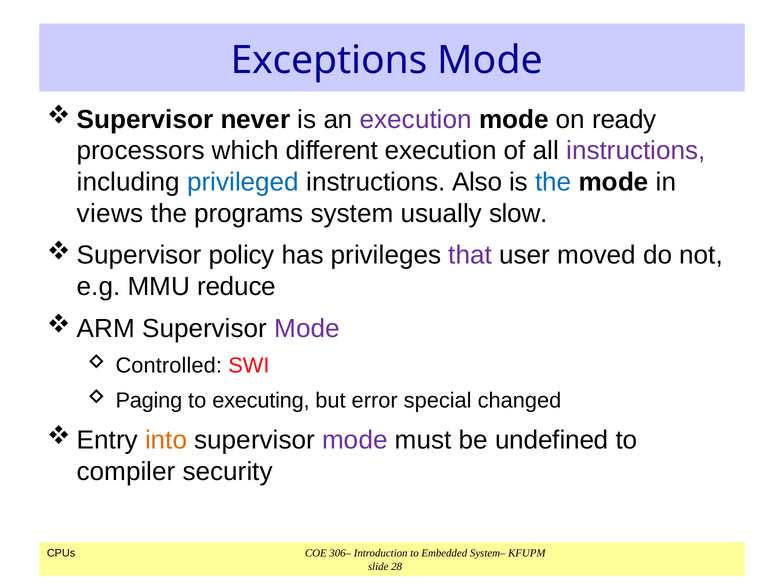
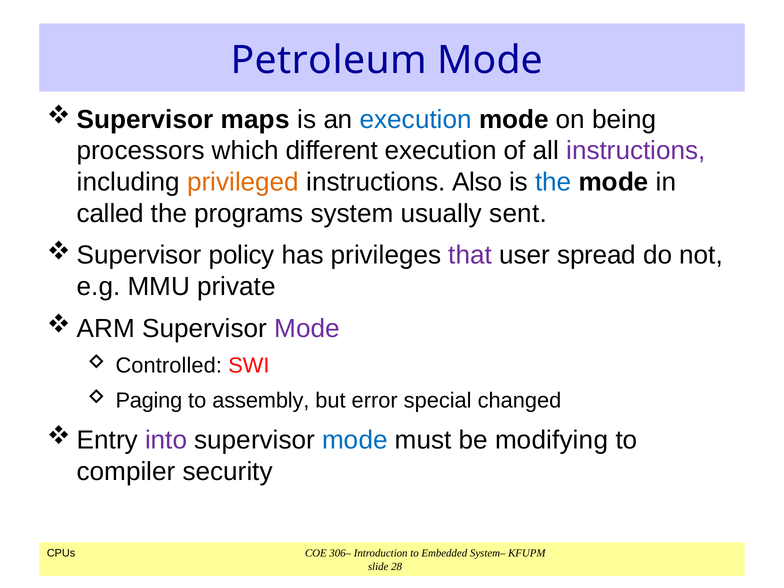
Exceptions: Exceptions -> Petroleum
never: never -> maps
execution at (416, 119) colour: purple -> blue
ready: ready -> being
privileged colour: blue -> orange
views: views -> called
slow: slow -> sent
moved: moved -> spread
reduce: reduce -> private
executing: executing -> assembly
into colour: orange -> purple
mode at (355, 440) colour: purple -> blue
undefined: undefined -> modifying
